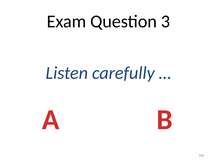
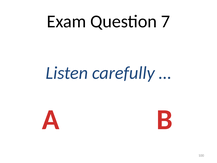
3: 3 -> 7
